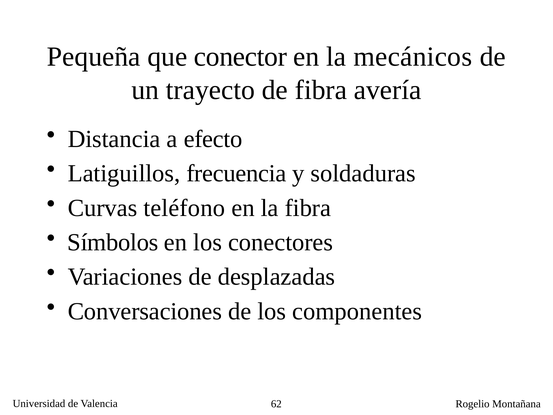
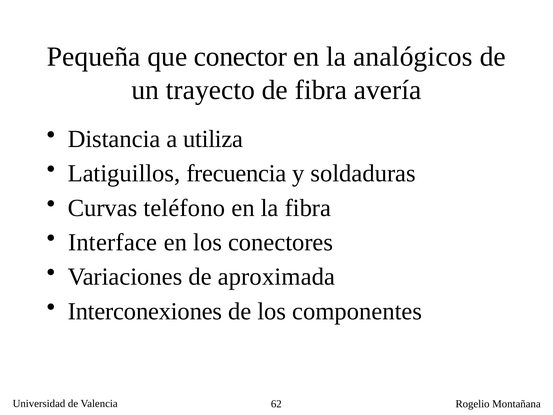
mecánicos: mecánicos -> analógicos
efecto: efecto -> utiliza
Símbolos: Símbolos -> Interface
desplazadas: desplazadas -> aproximada
Conversaciones: Conversaciones -> Interconexiones
